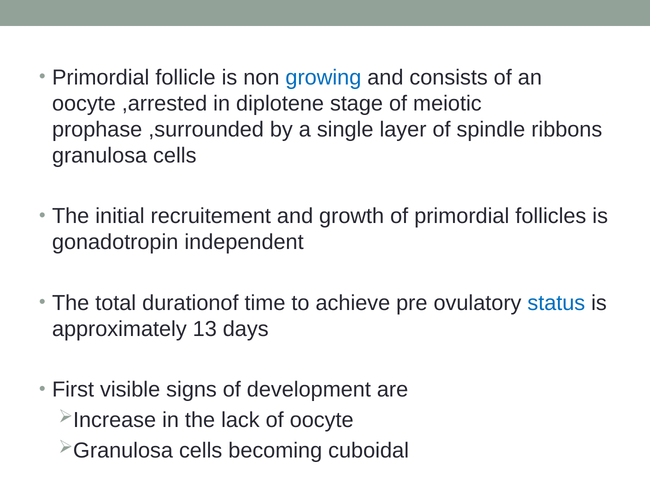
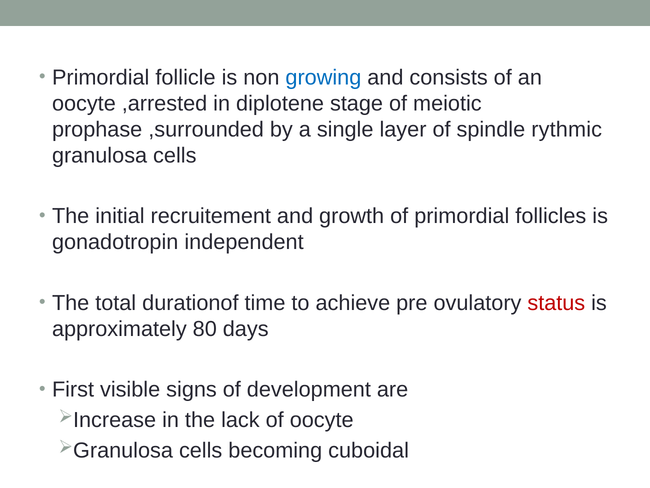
ribbons: ribbons -> rythmic
status colour: blue -> red
13: 13 -> 80
